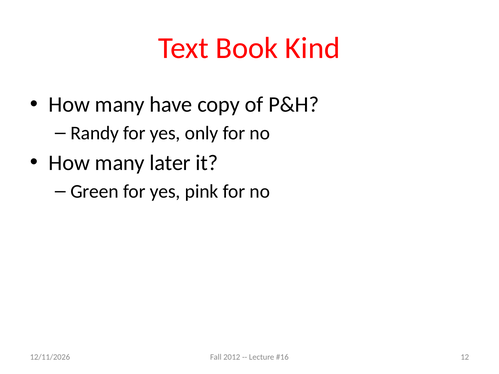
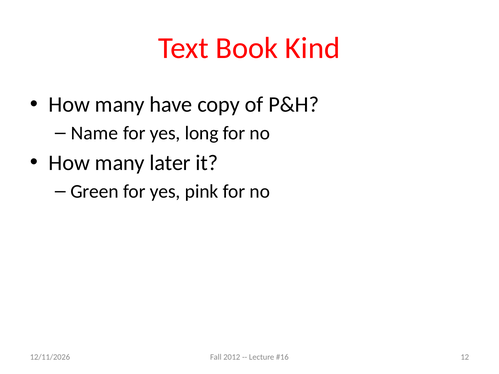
Randy: Randy -> Name
only: only -> long
